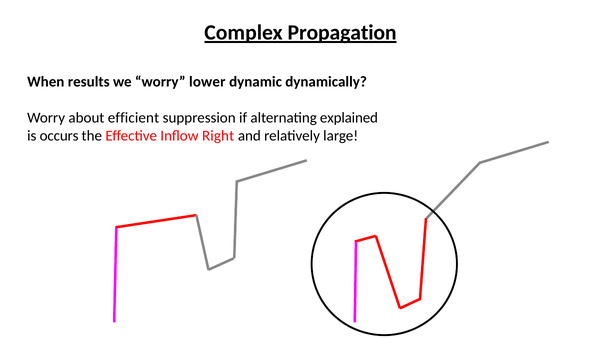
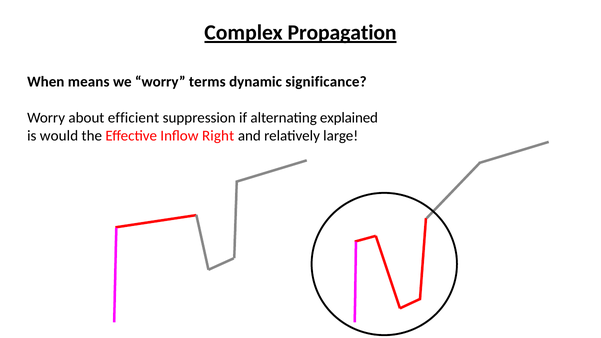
results: results -> means
lower: lower -> terms
dynamically: dynamically -> significance
occurs: occurs -> would
